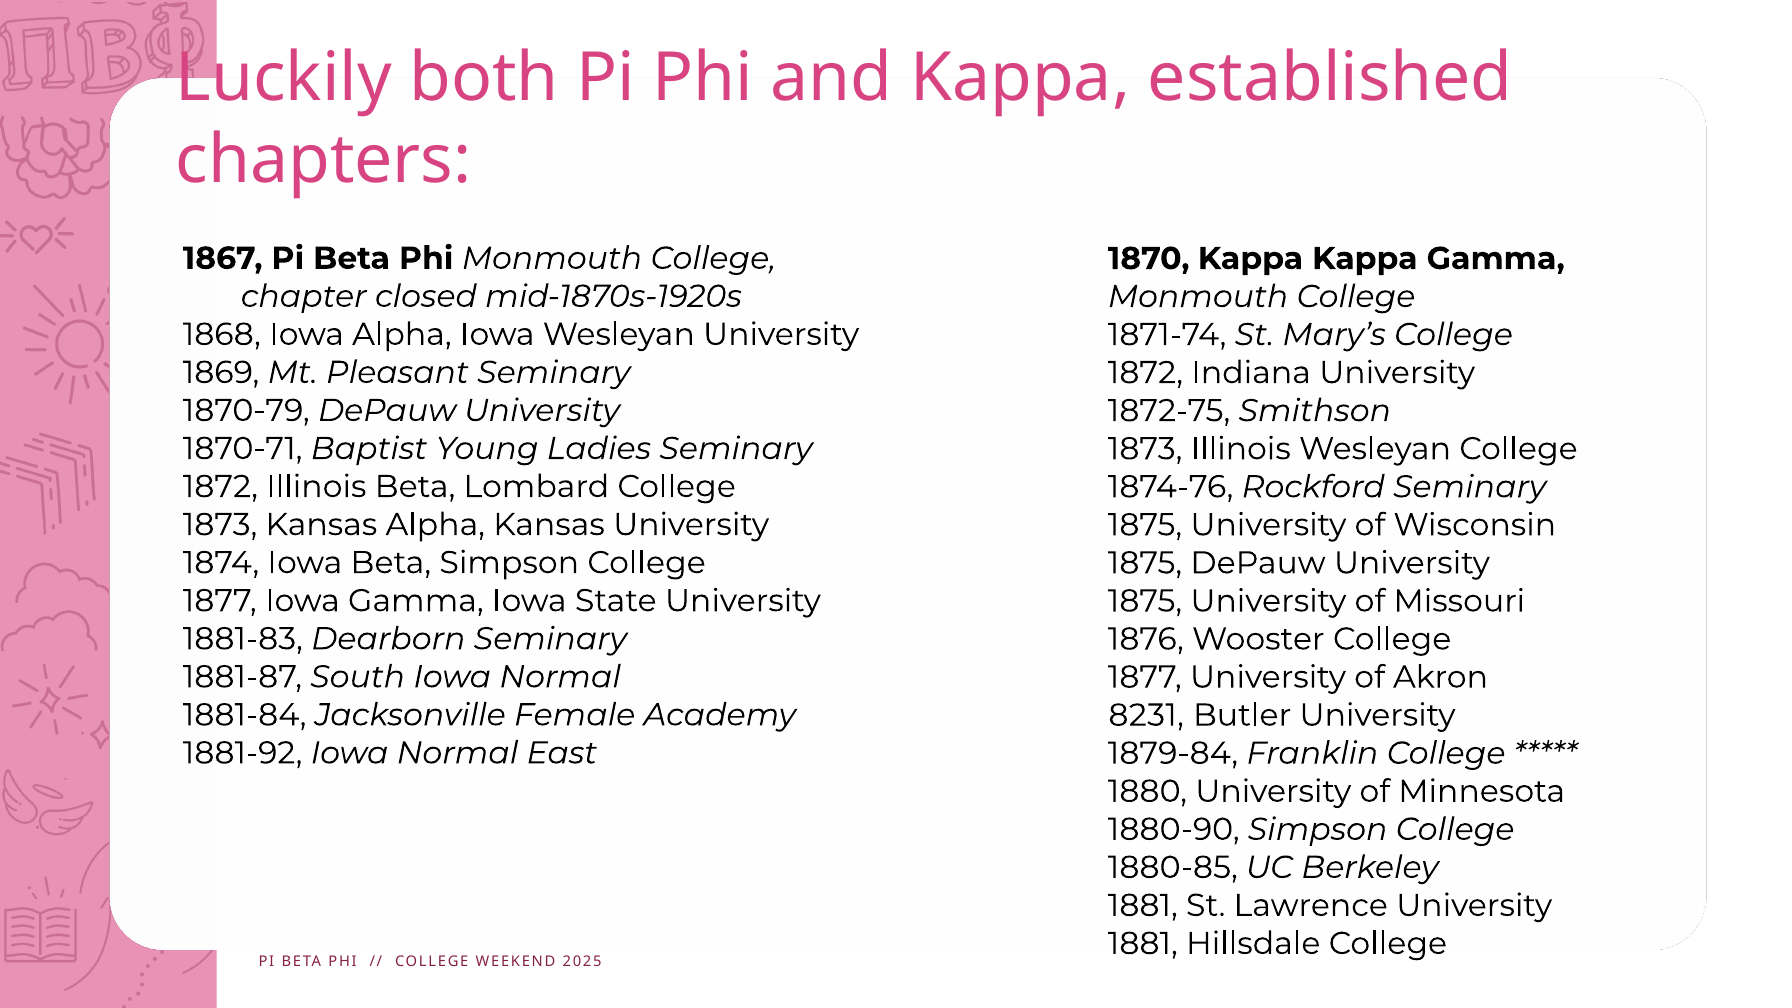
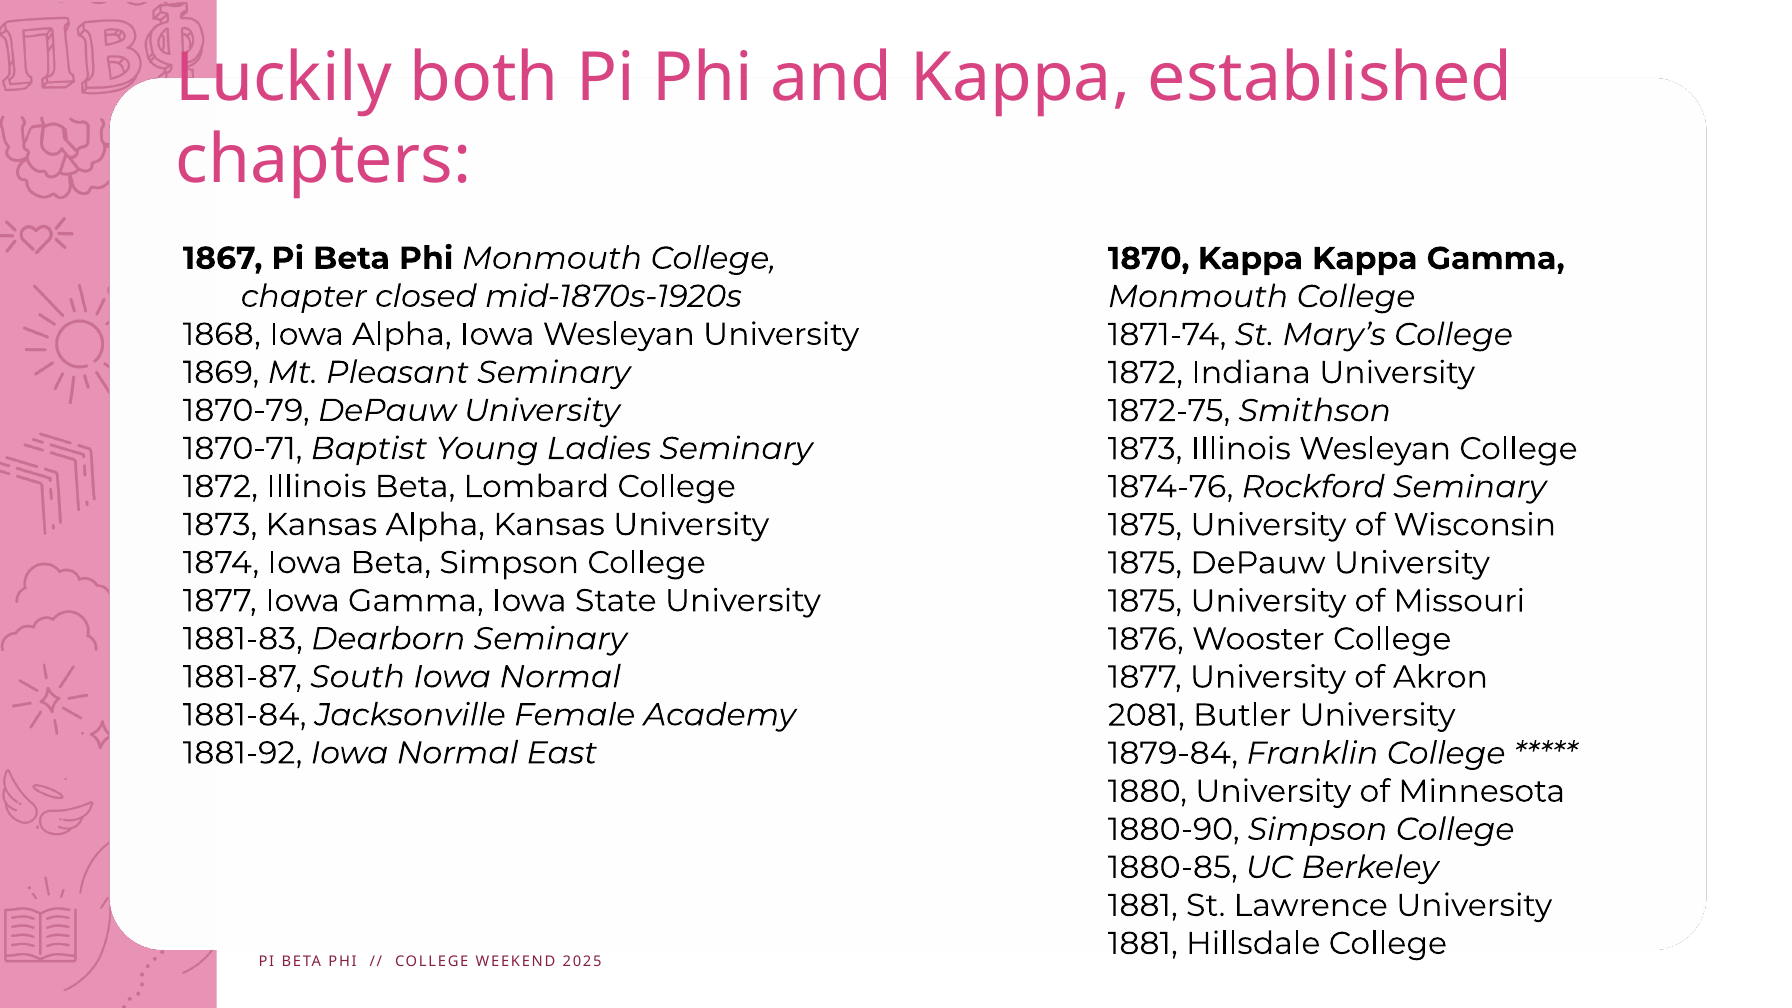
8231: 8231 -> 2081
